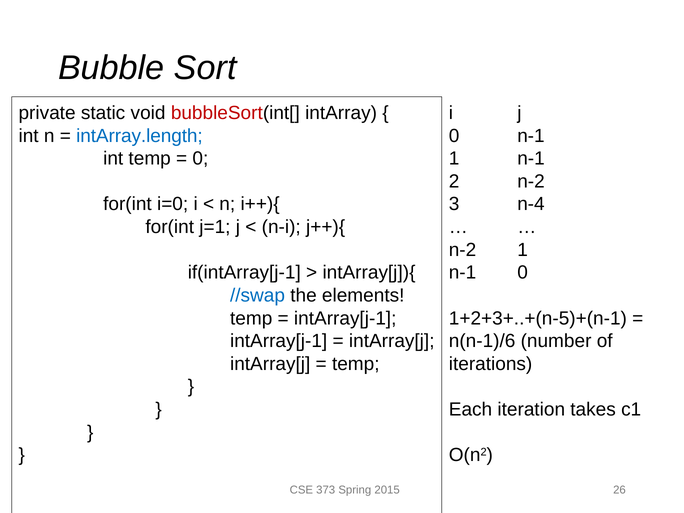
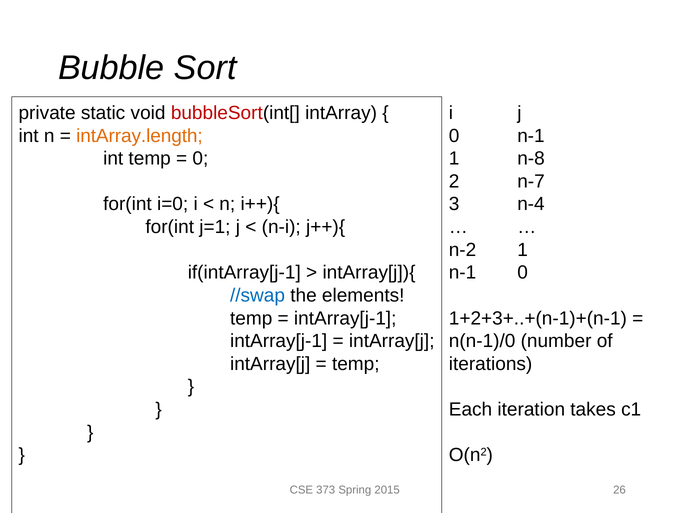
intArray.length colour: blue -> orange
n-1 at (531, 159): n-1 -> n-8
2 n-2: n-2 -> n-7
1+2+3+..+(n-5)+(n-1: 1+2+3+..+(n-5)+(n-1 -> 1+2+3+..+(n-1)+(n-1
n(n-1)/6: n(n-1)/6 -> n(n-1)/0
